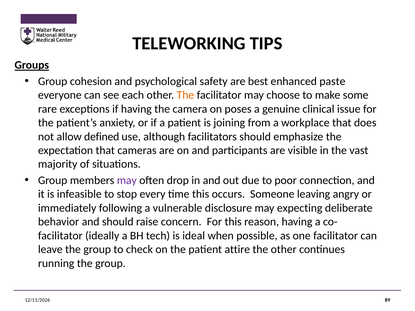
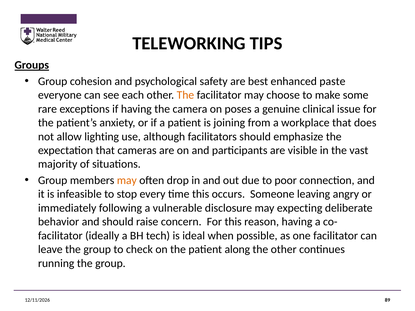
defined: defined -> lighting
may at (127, 180) colour: purple -> orange
attire: attire -> along
